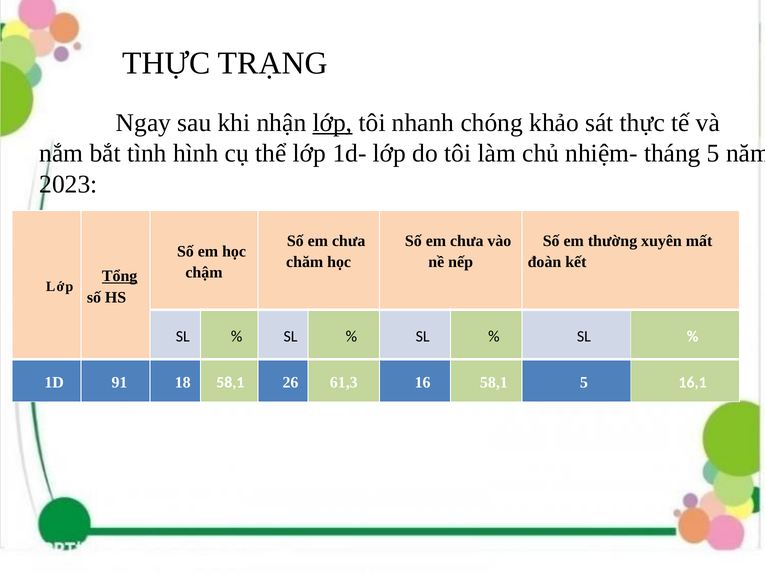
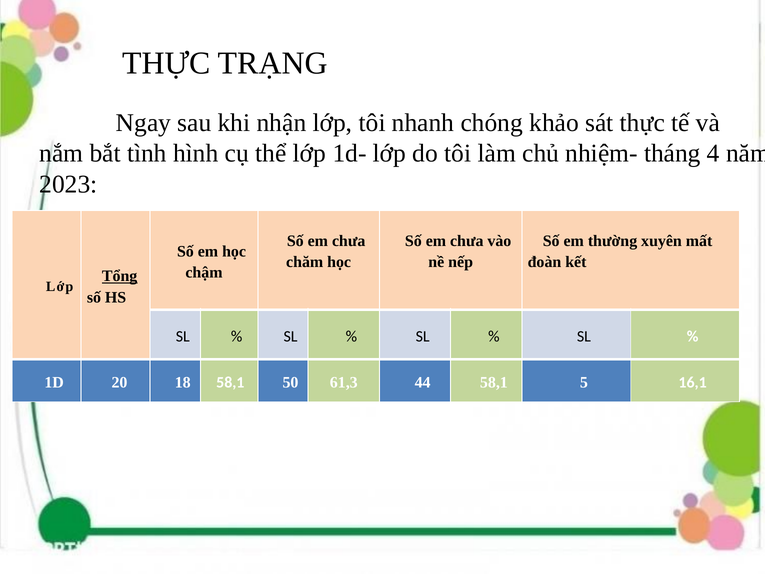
lớp at (332, 123) underline: present -> none
tháng 5: 5 -> 4
91: 91 -> 20
26: 26 -> 50
16: 16 -> 44
